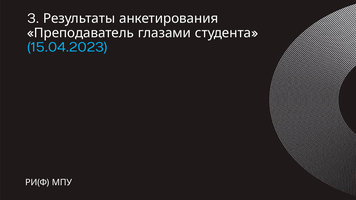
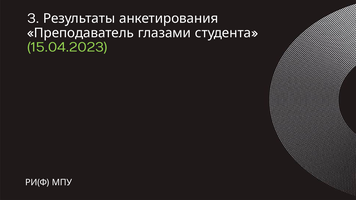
15.04.2023 colour: light blue -> light green
